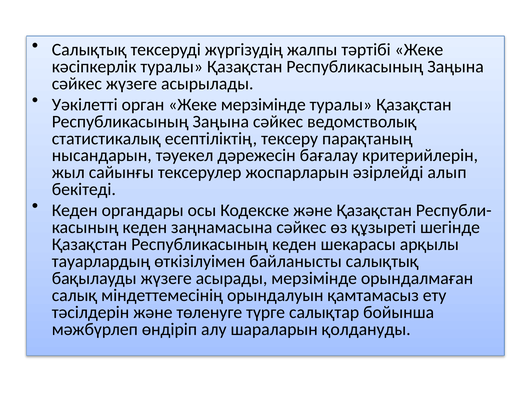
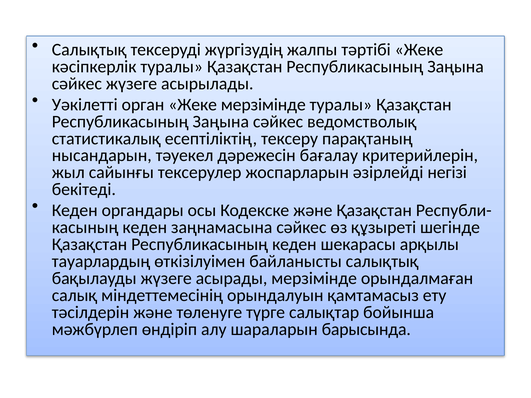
алып: алып -> негізі
қолдануды: қолдануды -> барысында
